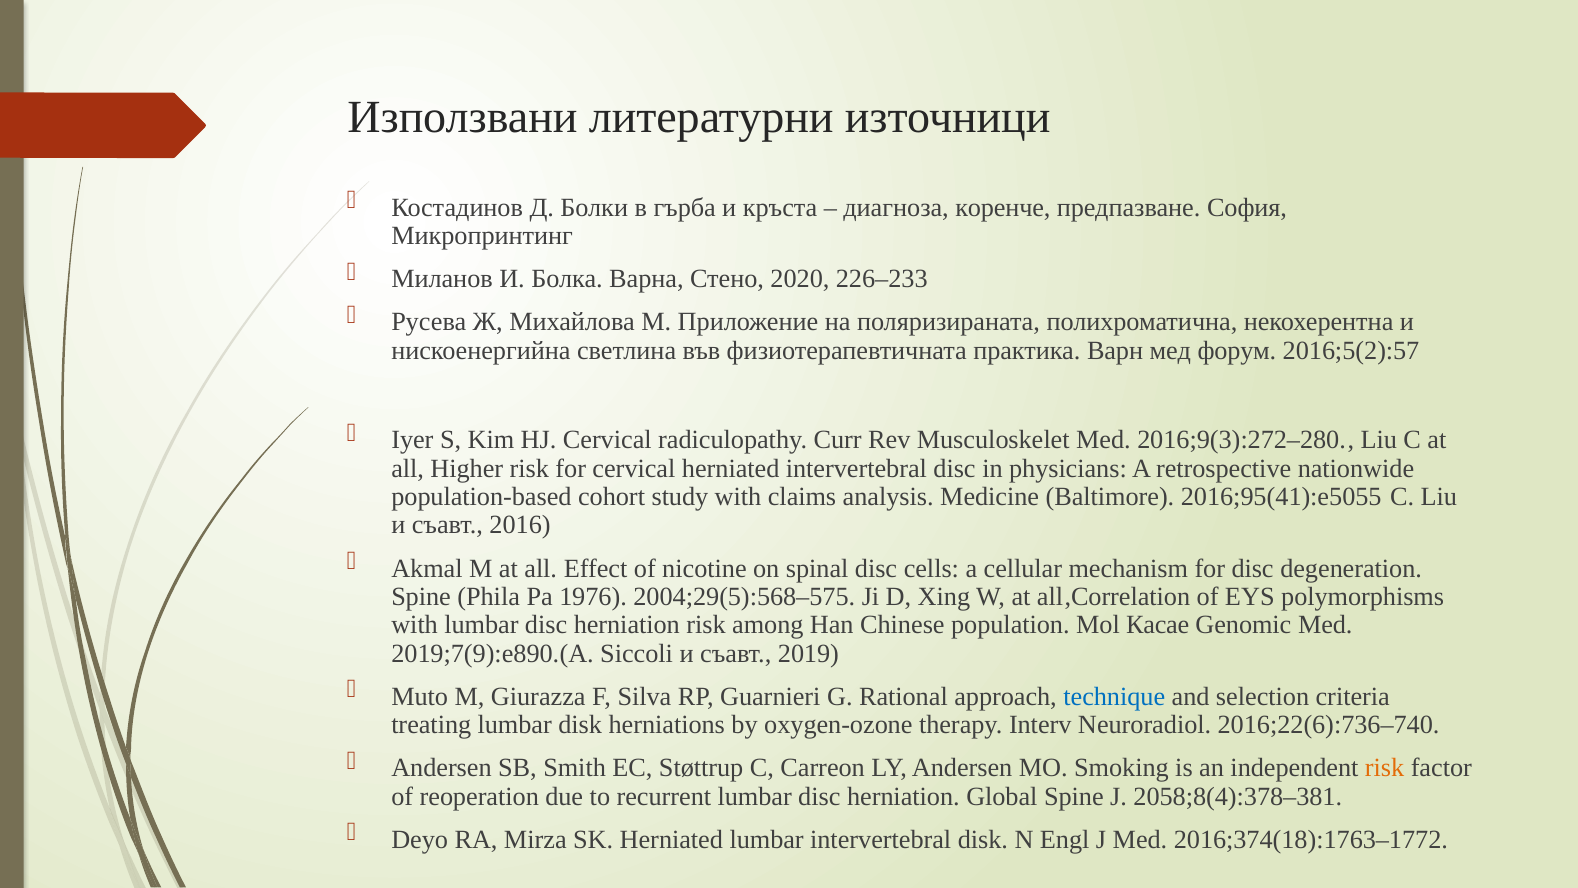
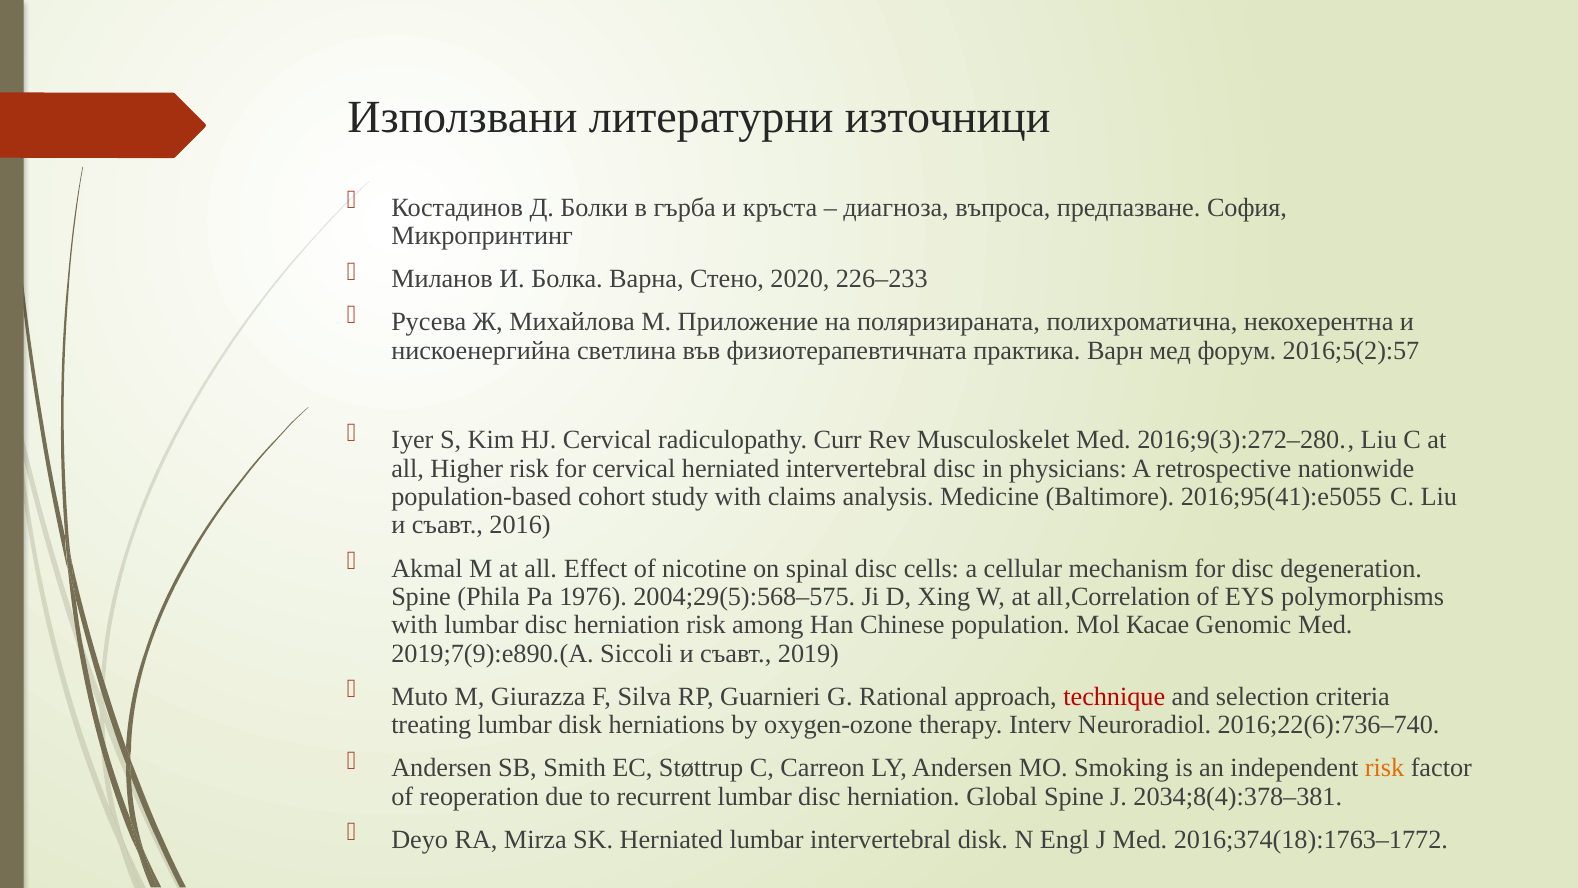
коренче: коренче -> въпроса
technique colour: blue -> red
2058;8(4):378–381: 2058;8(4):378–381 -> 2034;8(4):378–381
